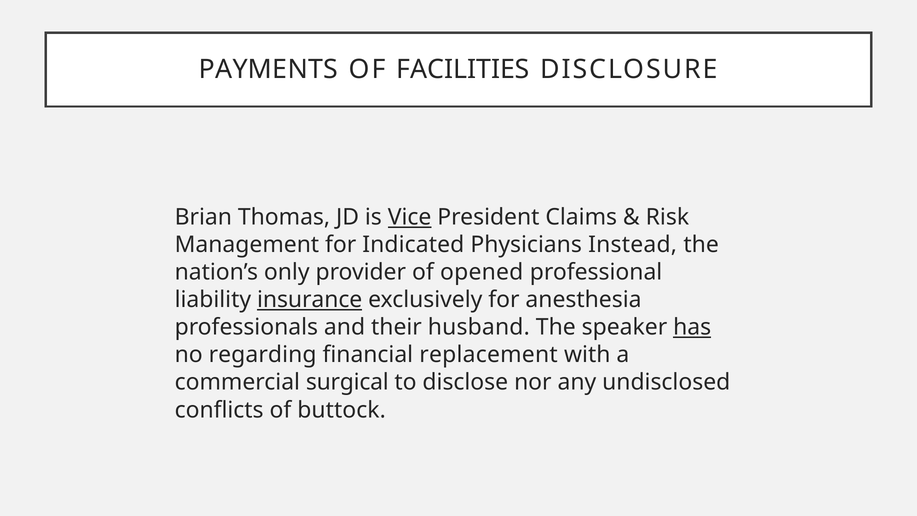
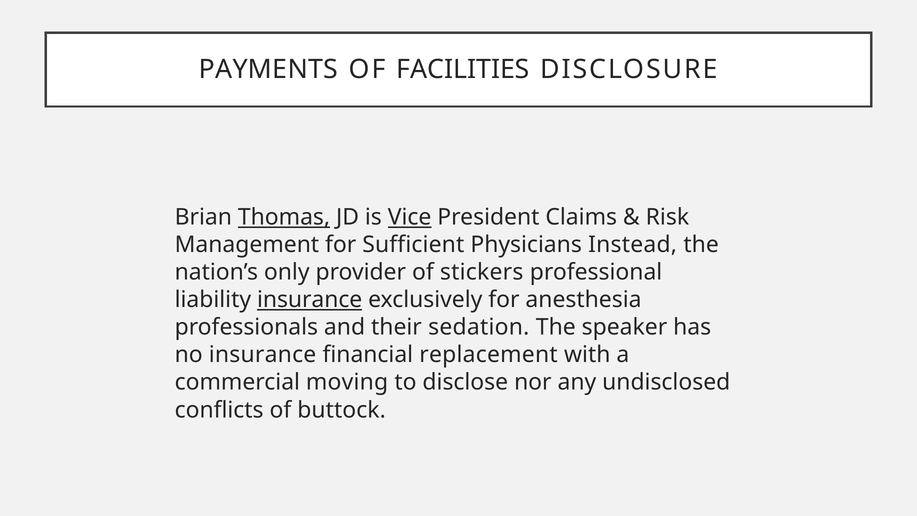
Thomas underline: none -> present
Indicated: Indicated -> Sufficient
opened: opened -> stickers
husband: husband -> sedation
has underline: present -> none
no regarding: regarding -> insurance
surgical: surgical -> moving
